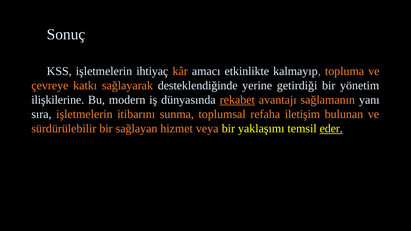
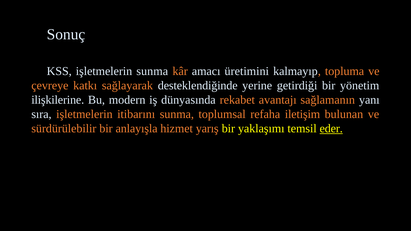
işletmelerin ihtiyaç: ihtiyaç -> sunma
etkinlikte: etkinlikte -> üretimini
rekabet underline: present -> none
sağlayan: sağlayan -> anlayışla
veya: veya -> yarış
